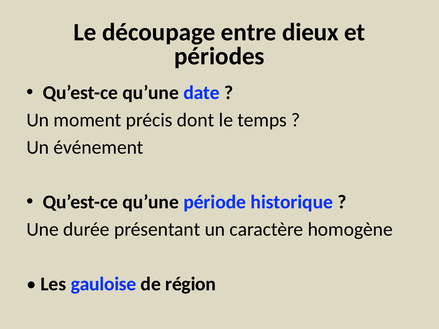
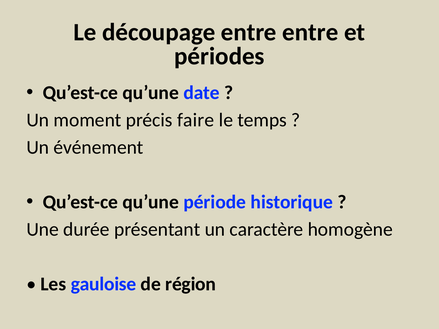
entre dieux: dieux -> entre
dont: dont -> faire
